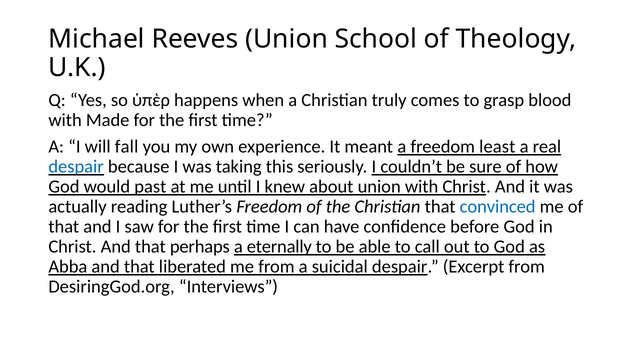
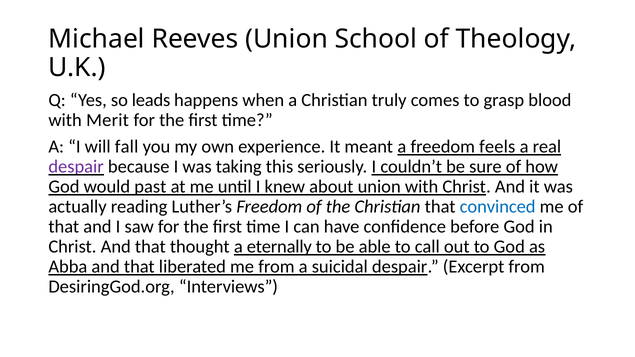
ὑπὲρ: ὑπὲρ -> leads
Made: Made -> Merit
least: least -> feels
despair at (76, 167) colour: blue -> purple
perhaps: perhaps -> thought
